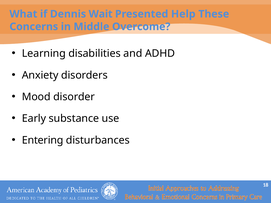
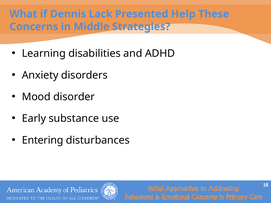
Wait: Wait -> Lack
Overcome: Overcome -> Strategies
